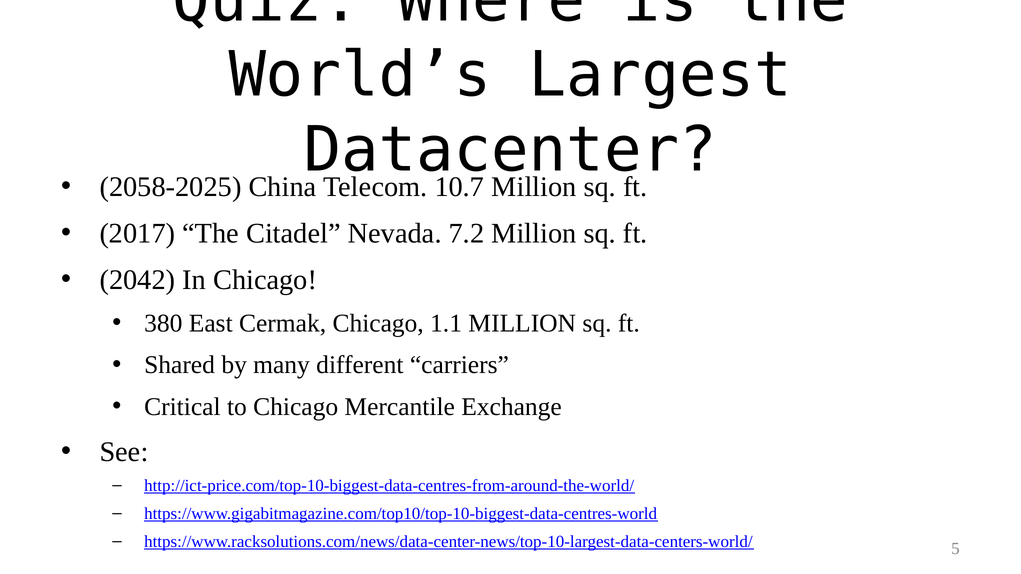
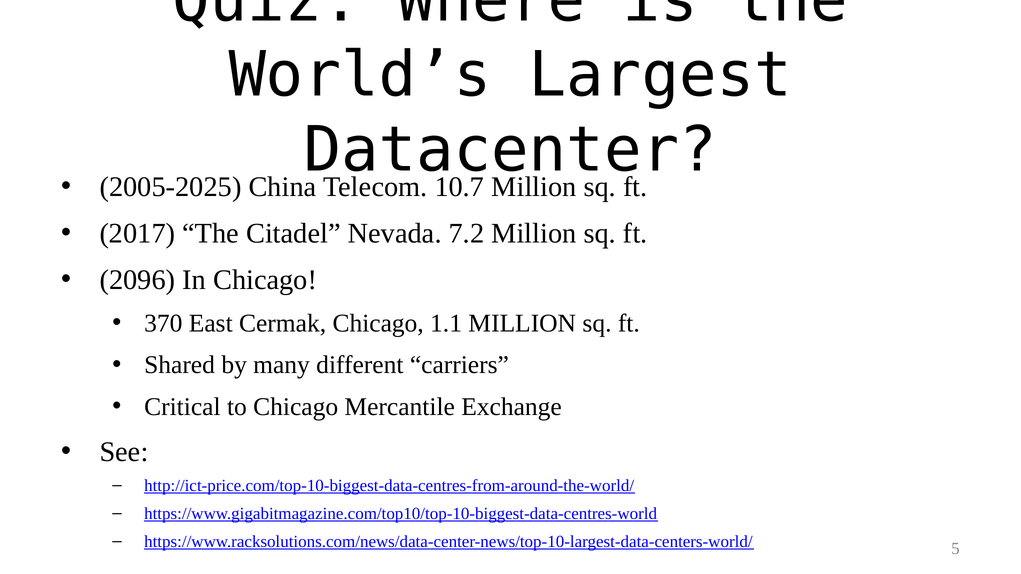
2058-2025: 2058-2025 -> 2005-2025
2042: 2042 -> 2096
380: 380 -> 370
